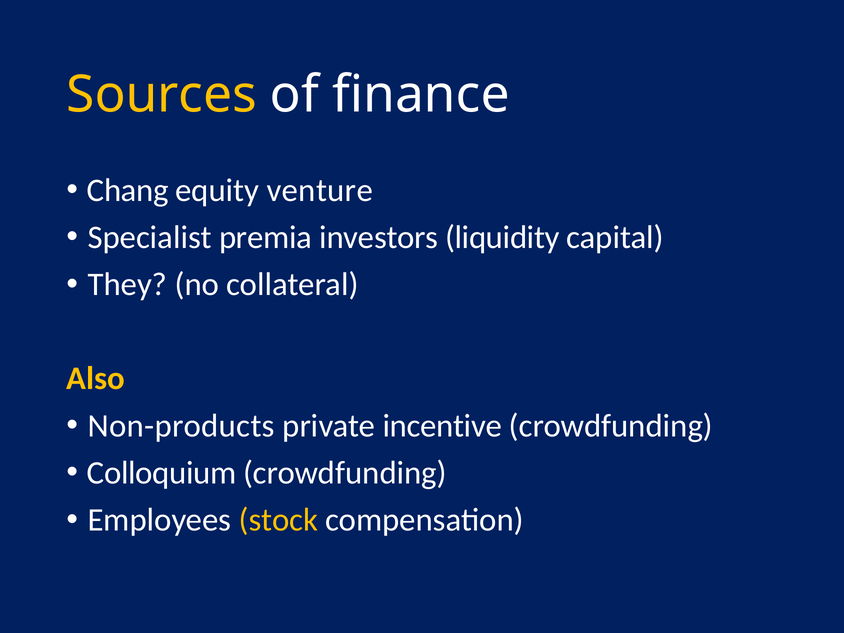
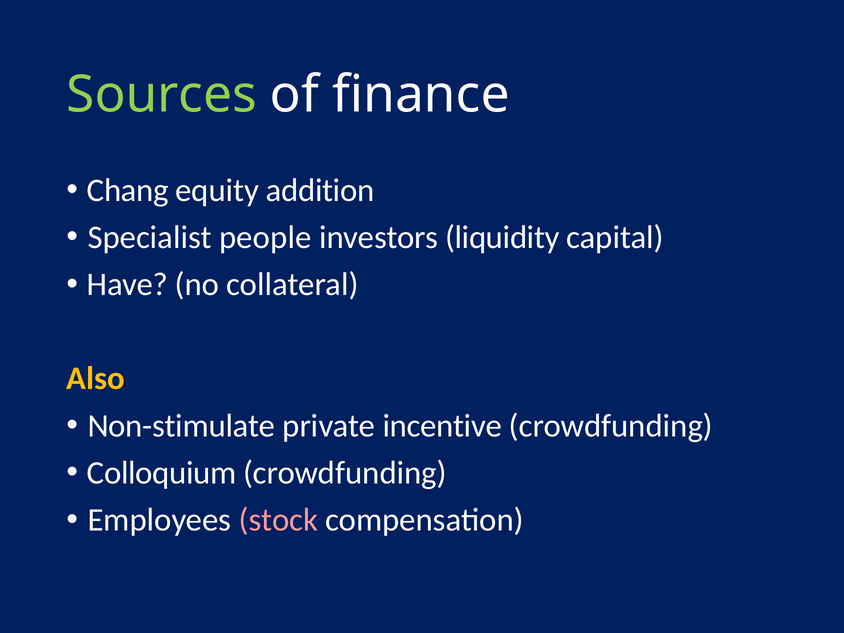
Sources colour: yellow -> light green
venture: venture -> addition
premia: premia -> people
They: They -> Have
Non-products: Non-products -> Non-stimulate
stock colour: yellow -> pink
